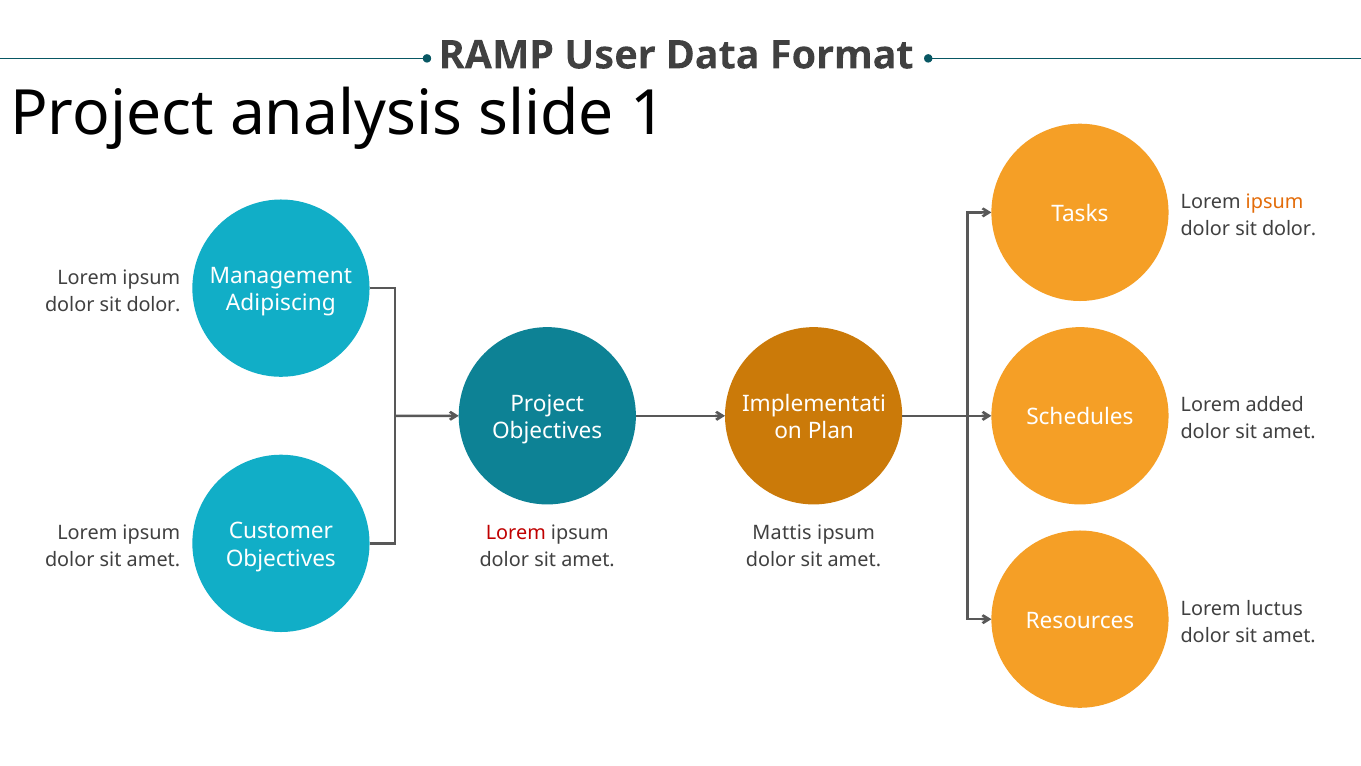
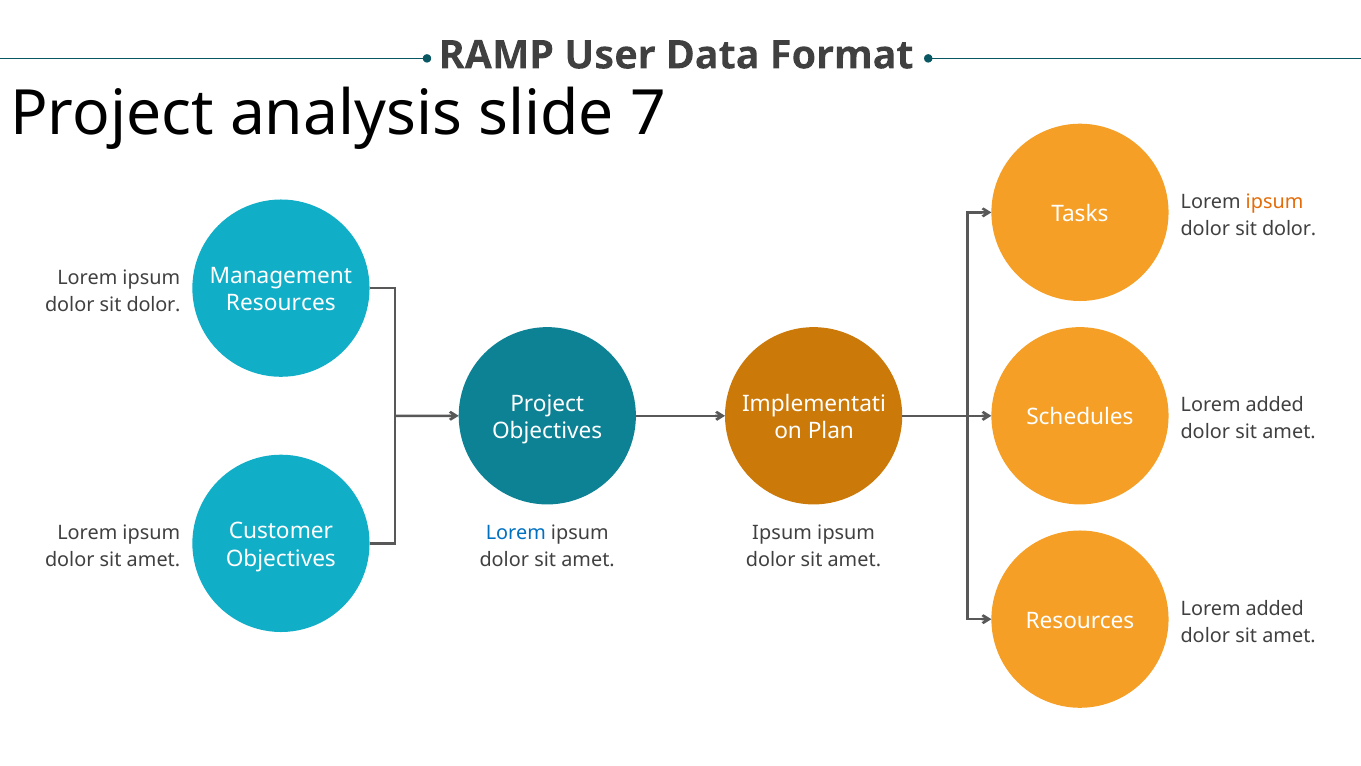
1: 1 -> 7
Adipiscing at (281, 303): Adipiscing -> Resources
Lorem at (516, 533) colour: red -> blue
Mattis at (782, 533): Mattis -> Ipsum
luctus at (1275, 608): luctus -> added
